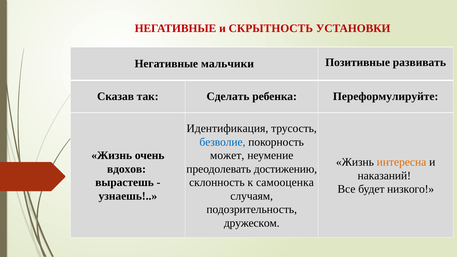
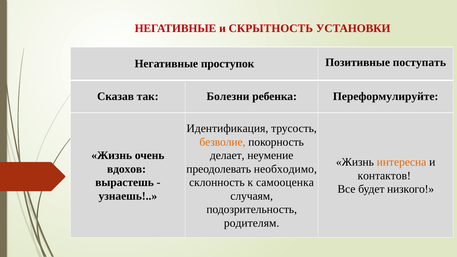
мальчики: мальчики -> проступок
развивать: развивать -> поступать
Сделать: Сделать -> Болезни
безволие colour: blue -> orange
может: может -> делает
достижению: достижению -> необходимо
наказаний: наказаний -> контактов
дружеском: дружеском -> родителям
